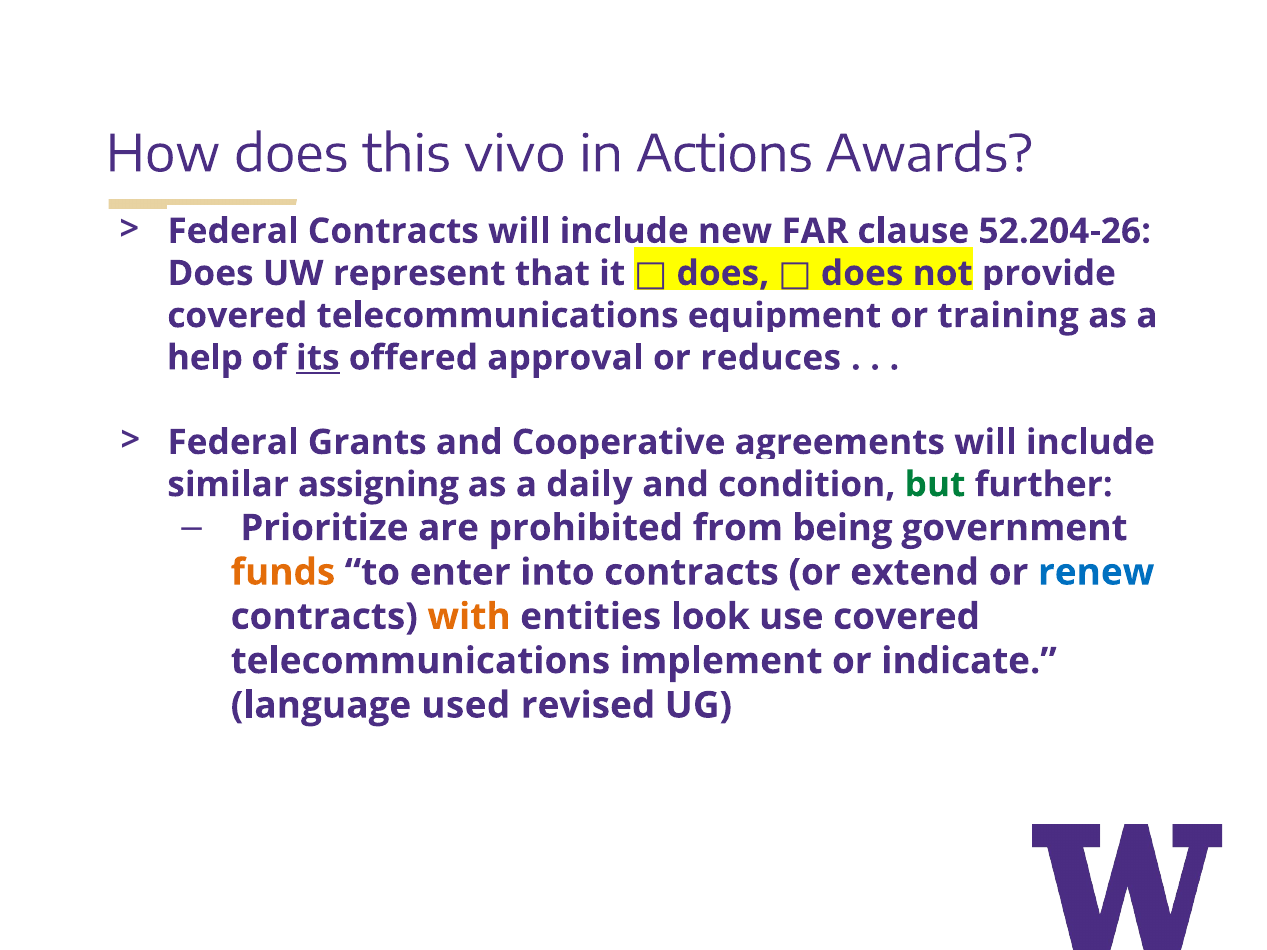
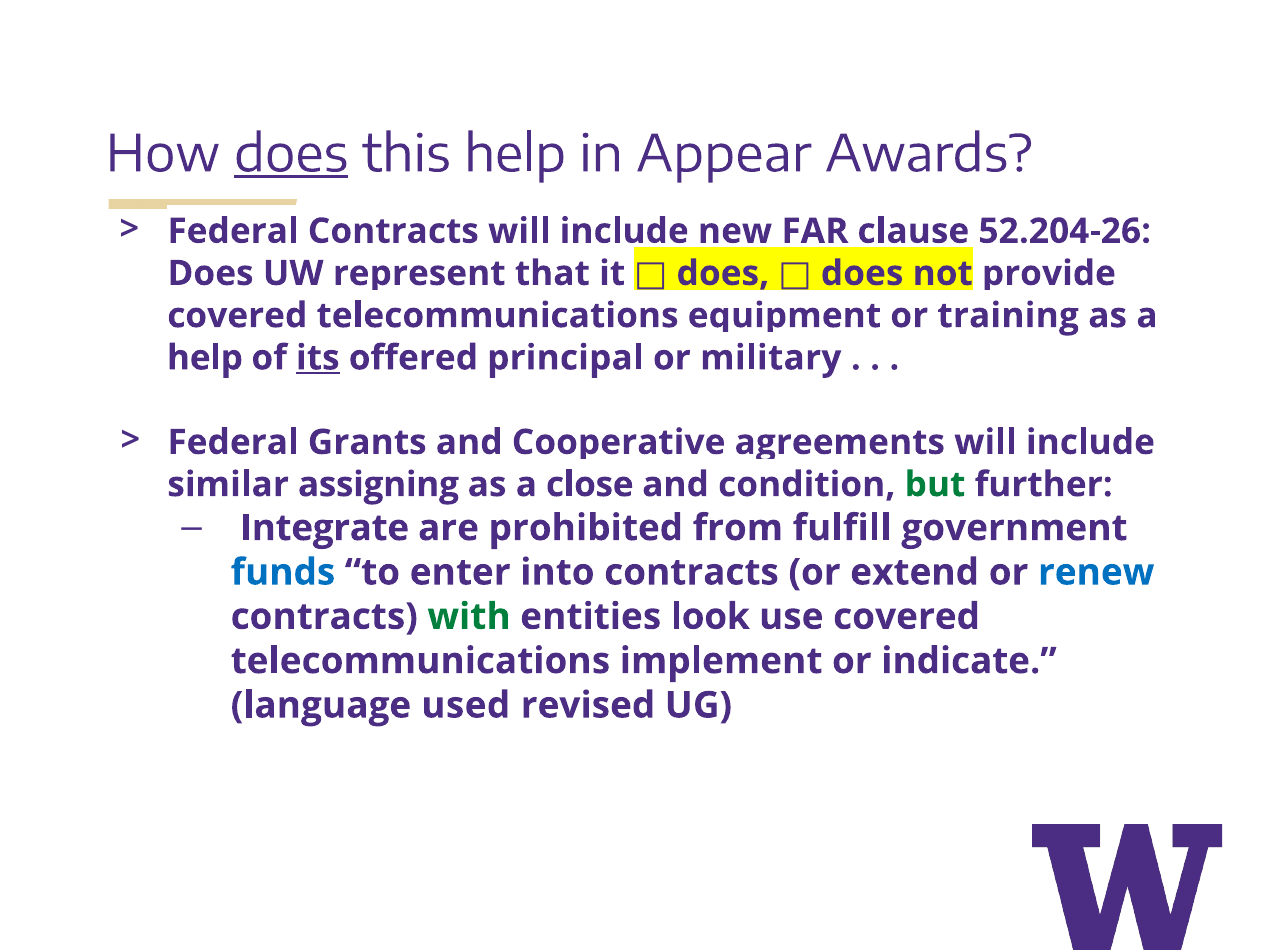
does at (291, 155) underline: none -> present
this vivo: vivo -> help
Actions: Actions -> Appear
approval: approval -> principal
reduces: reduces -> military
daily: daily -> close
Prioritize: Prioritize -> Integrate
being: being -> fulfill
funds colour: orange -> blue
with colour: orange -> green
